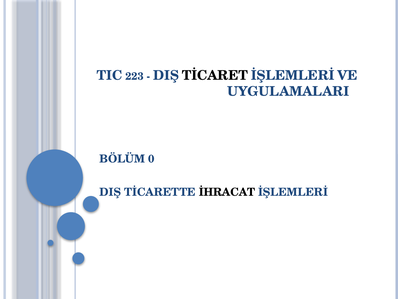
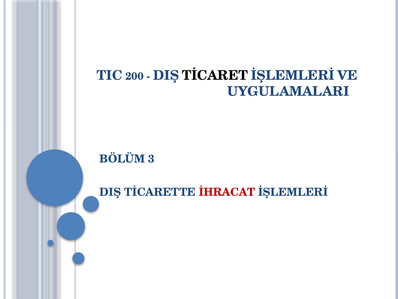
223: 223 -> 200
0: 0 -> 3
İHRACAT colour: black -> red
